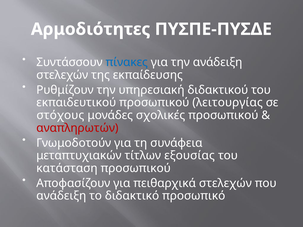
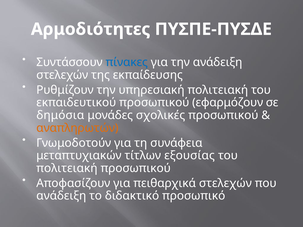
υπηρεσιακή διδακτικού: διδακτικού -> πολιτειακή
λειτουργίας: λειτουργίας -> εφαρμόζουν
στόχους: στόχους -> δημόσια
αναπληρωτών colour: red -> orange
κατάσταση at (67, 168): κατάσταση -> πολιτειακή
